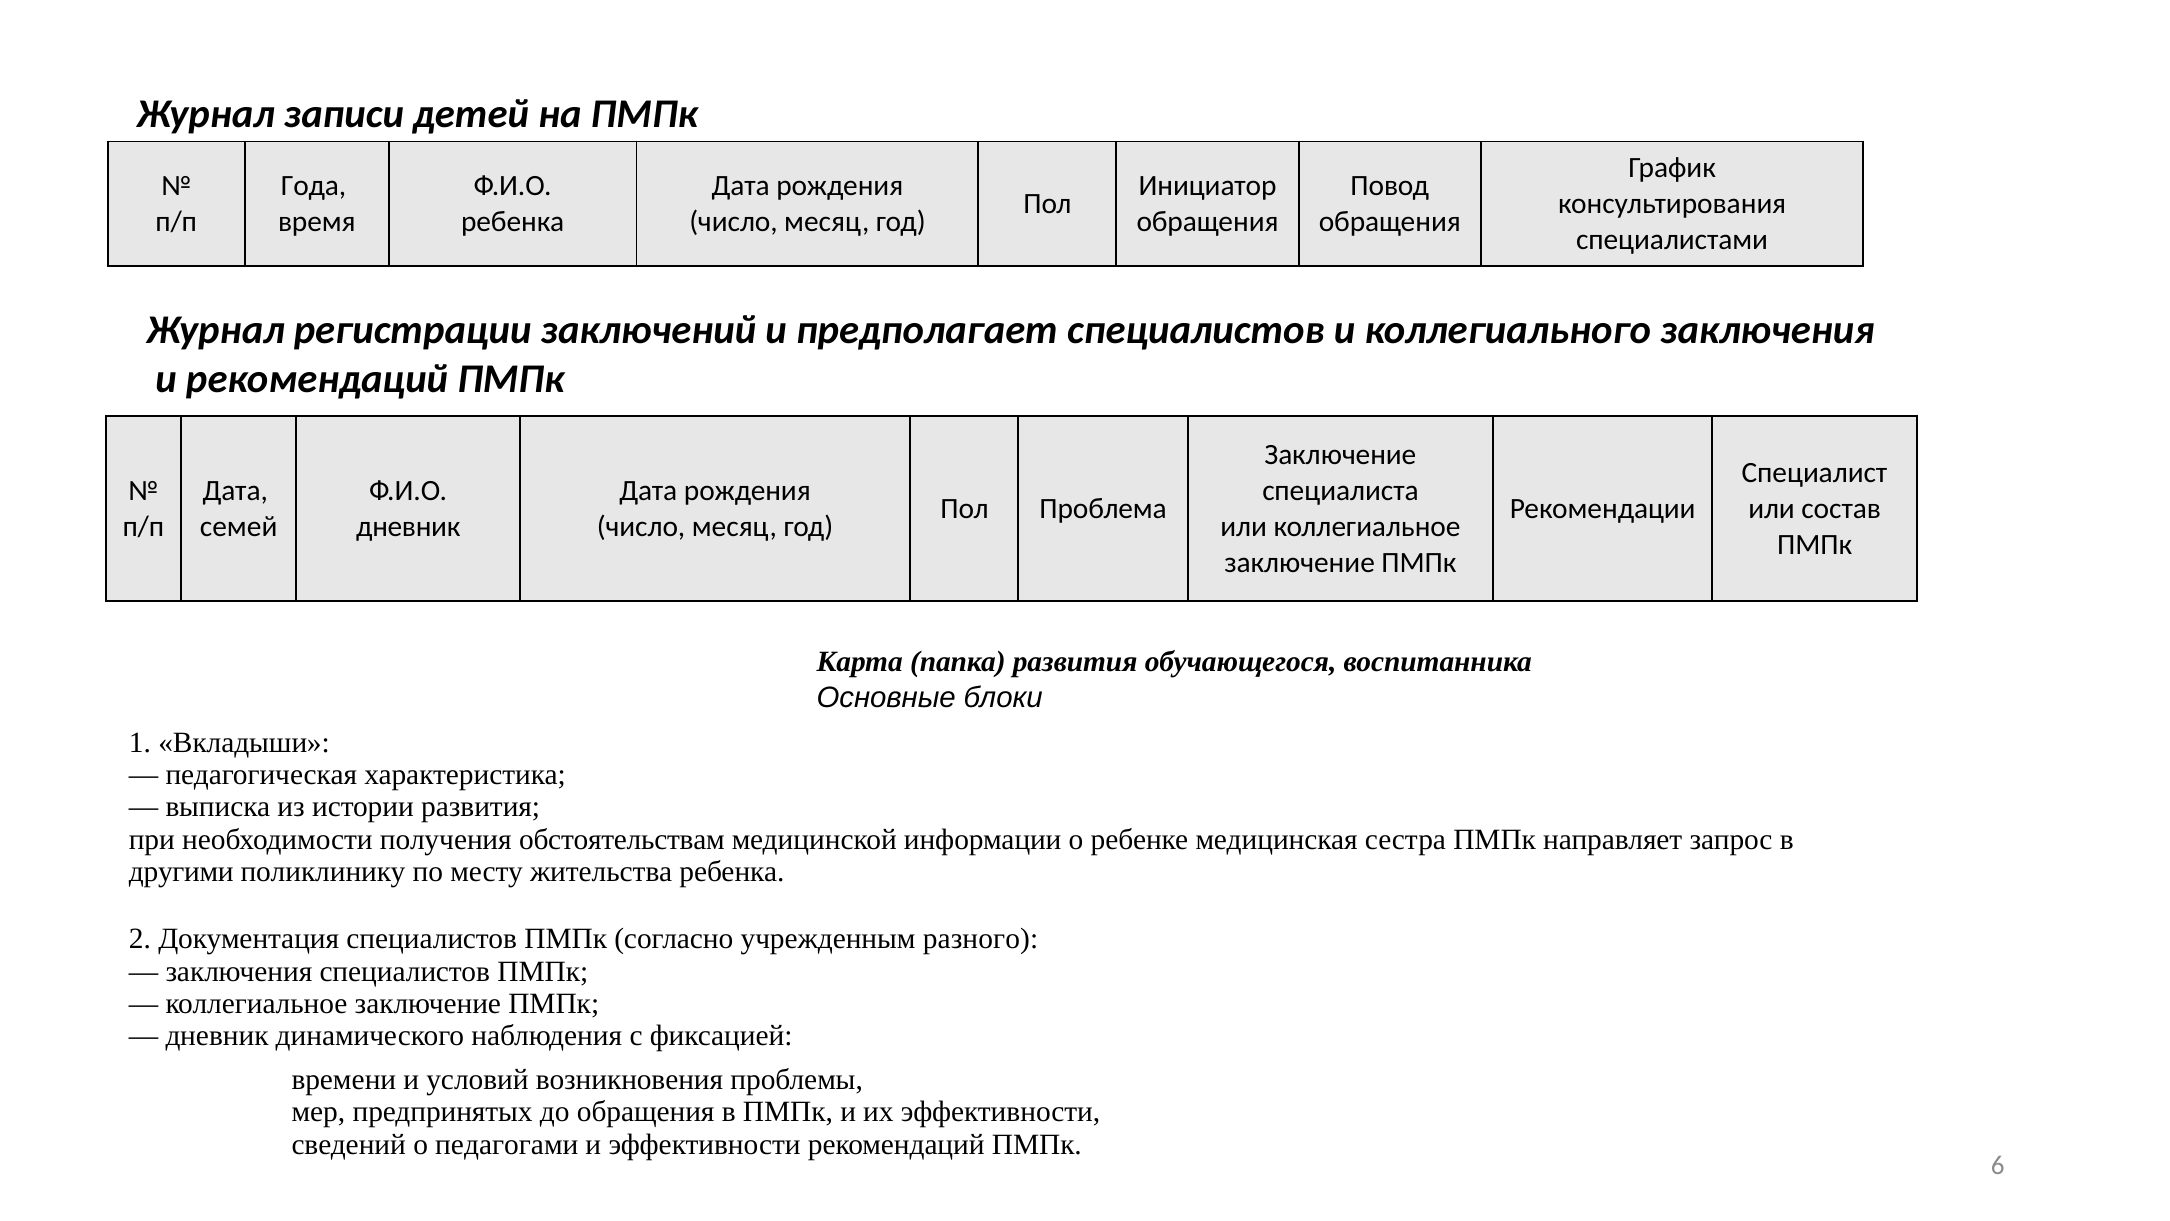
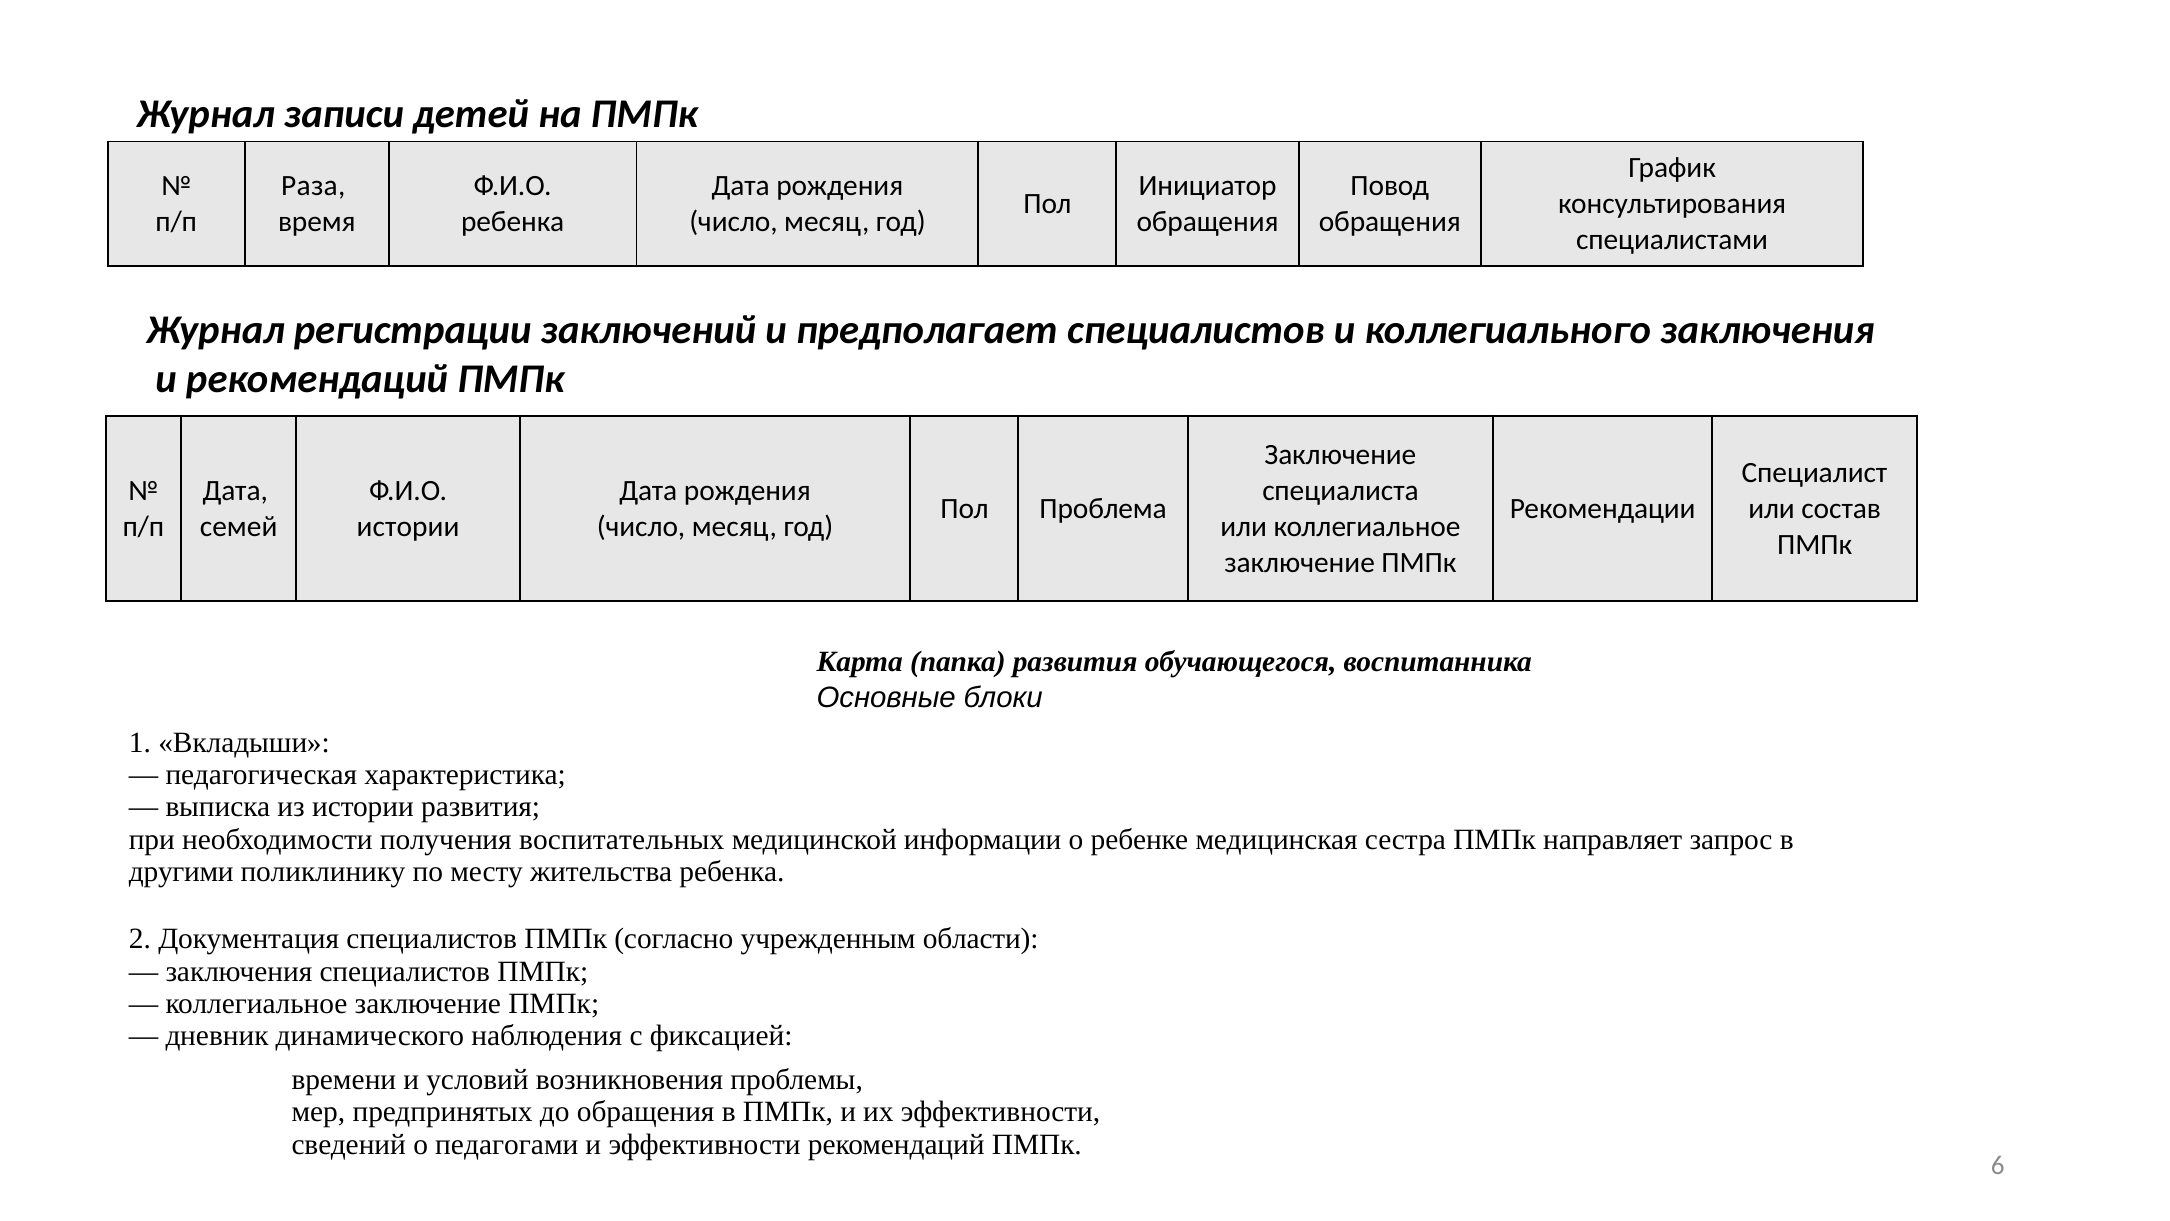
Года: Года -> Раза
дневник at (408, 526): дневник -> истории
обстоятельствам: обстоятельствам -> воспитательных
разного: разного -> области
